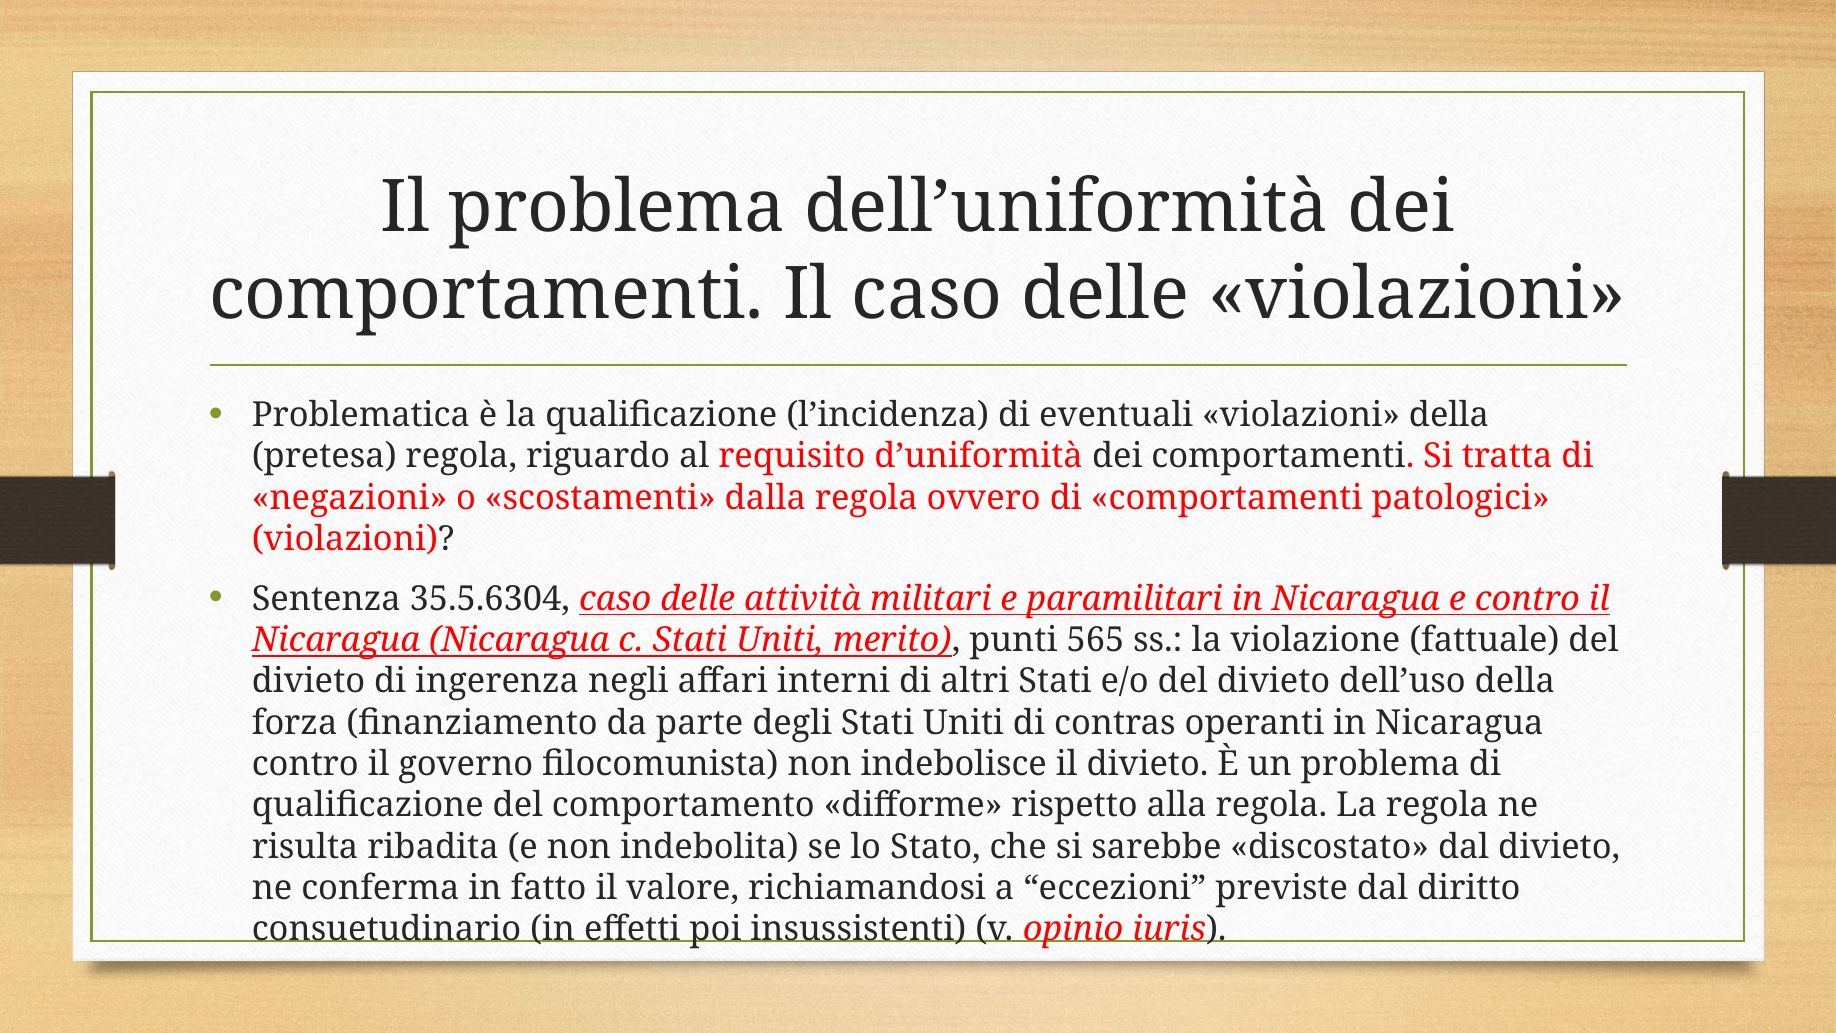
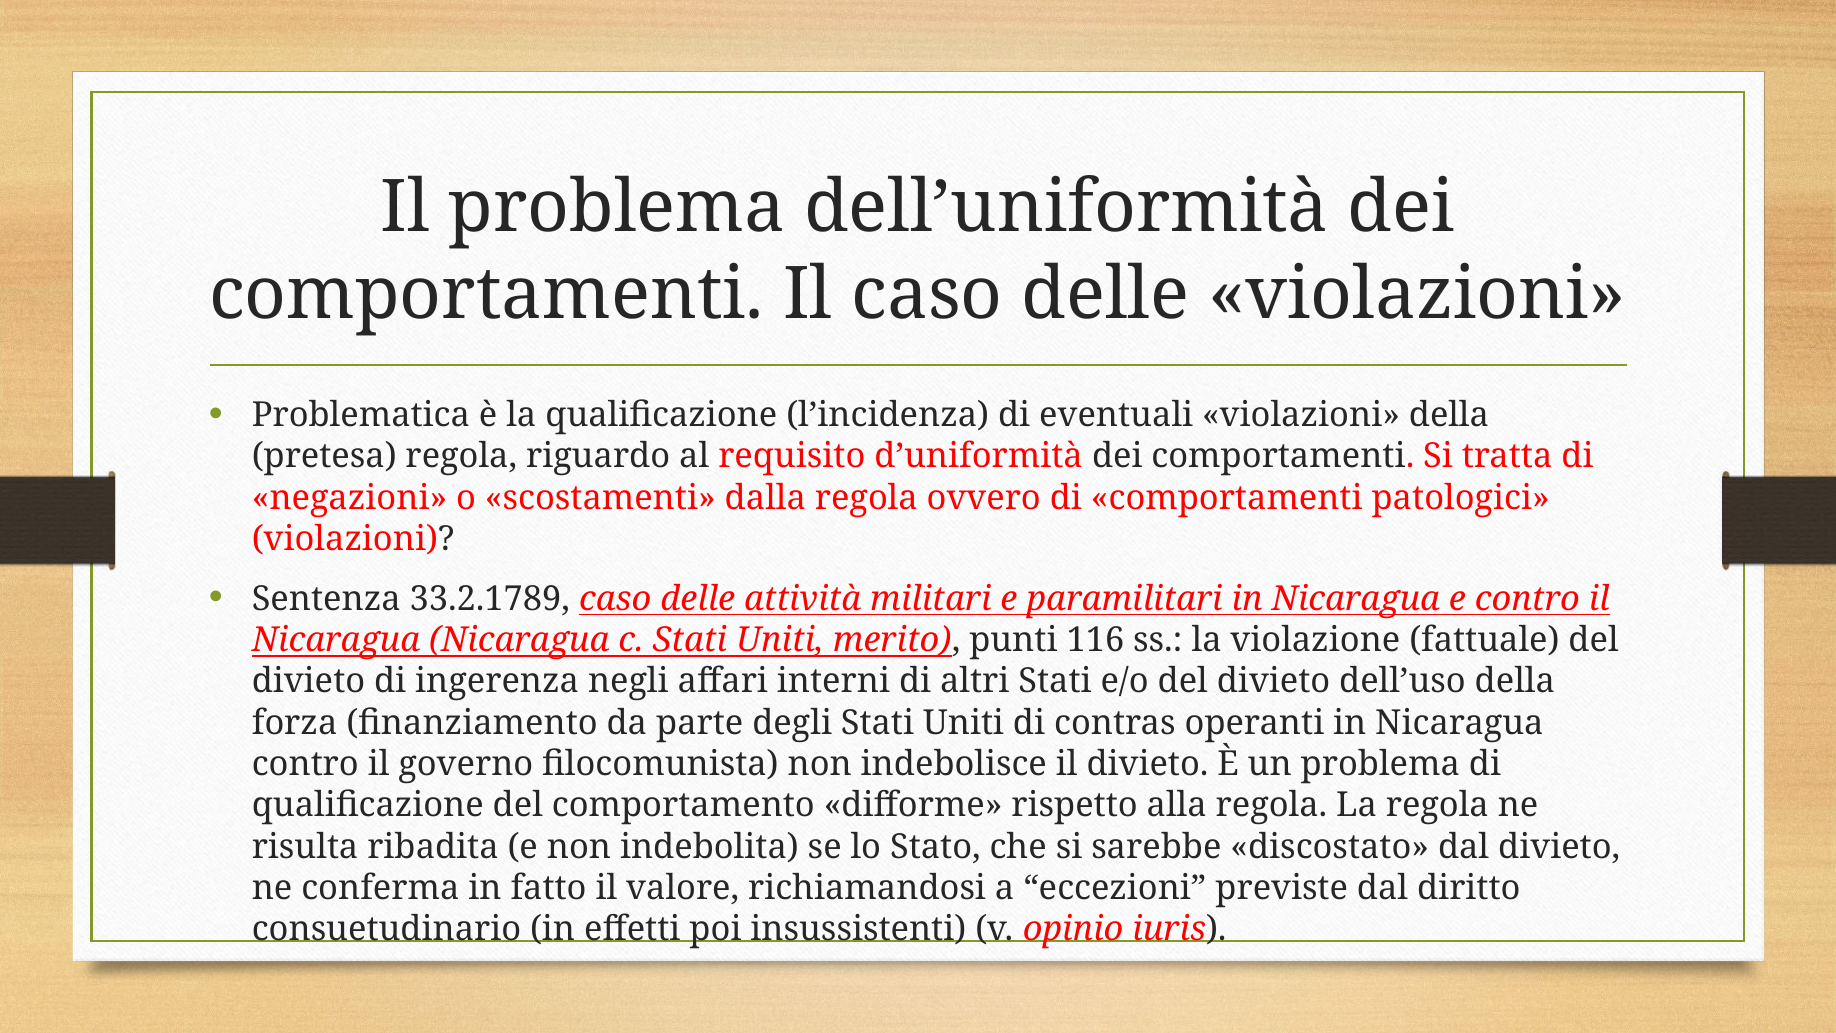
35.5.6304: 35.5.6304 -> 33.2.1789
565: 565 -> 116
